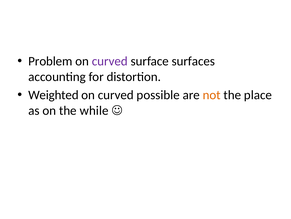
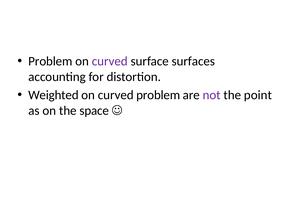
curved possible: possible -> problem
not colour: orange -> purple
place: place -> point
while: while -> space
